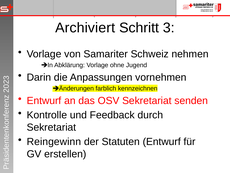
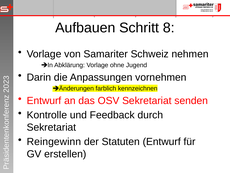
Archiviert: Archiviert -> Aufbauen
Schritt 3: 3 -> 8
